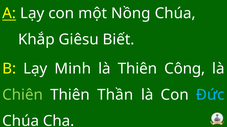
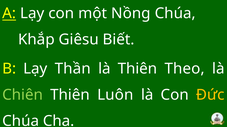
Minh: Minh -> Thần
Công: Công -> Theo
Thần: Thần -> Luôn
Đức colour: light blue -> yellow
